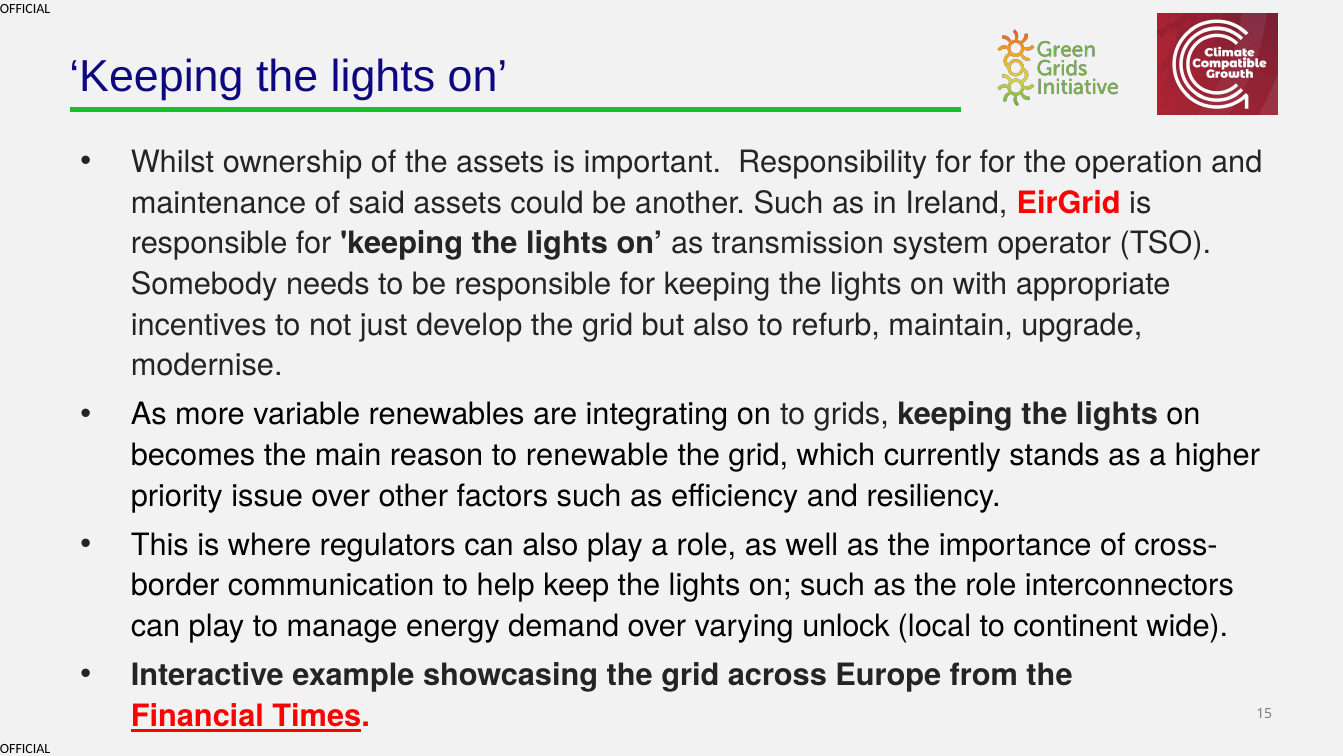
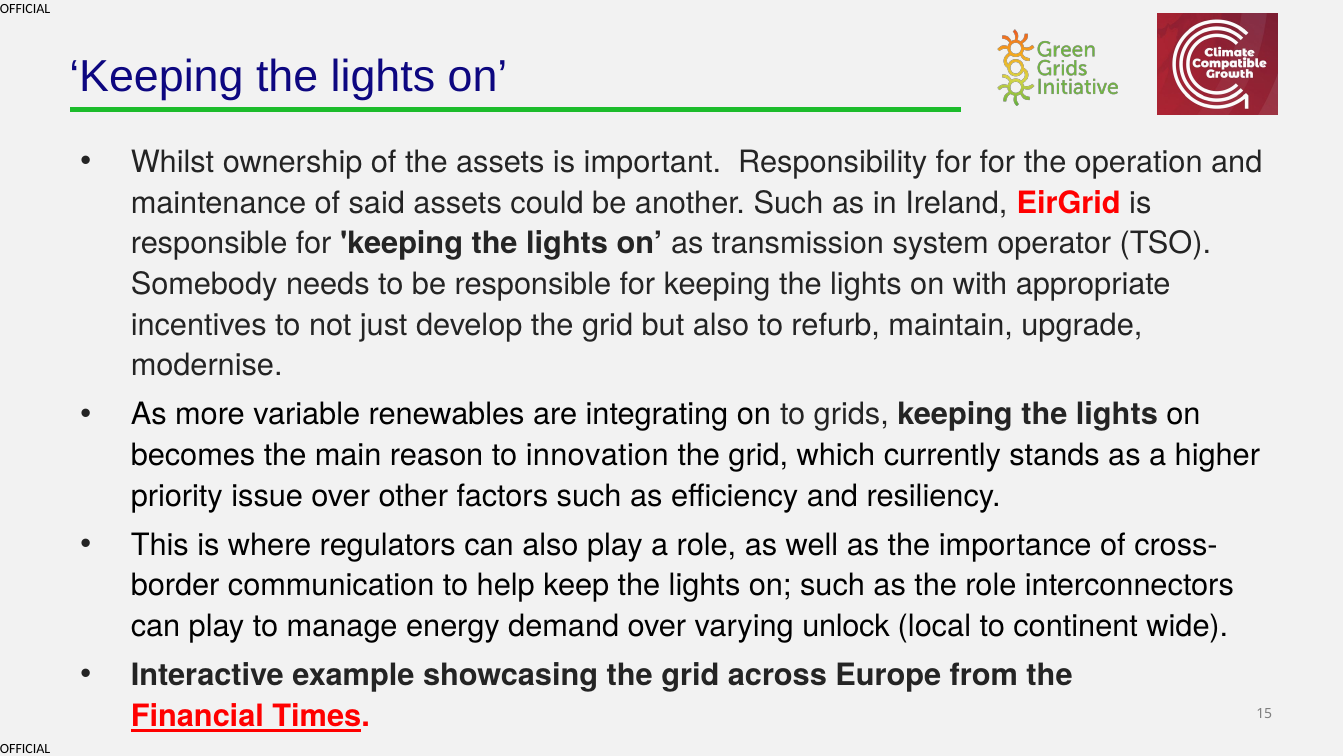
renewable: renewable -> innovation
